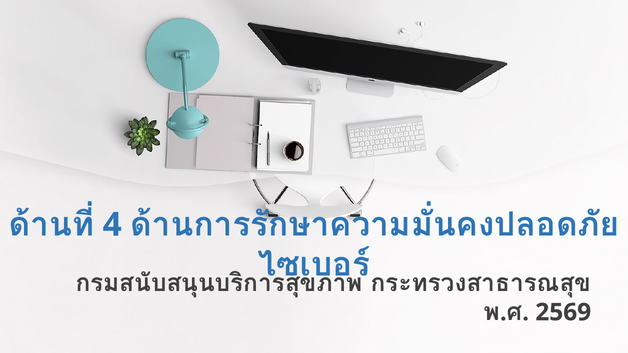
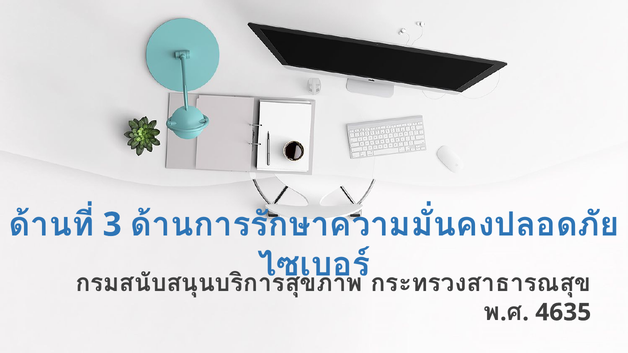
4: 4 -> 3
2569: 2569 -> 4635
